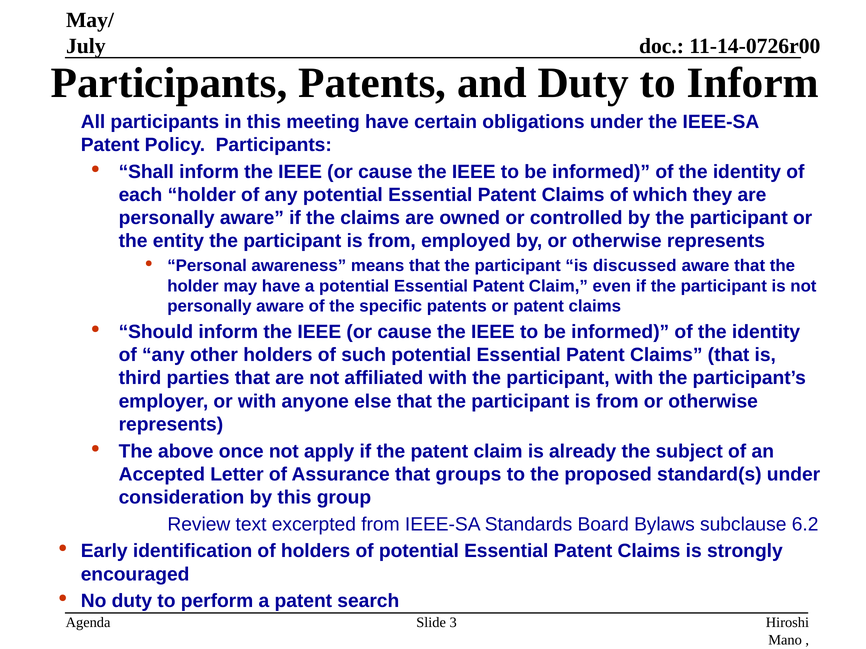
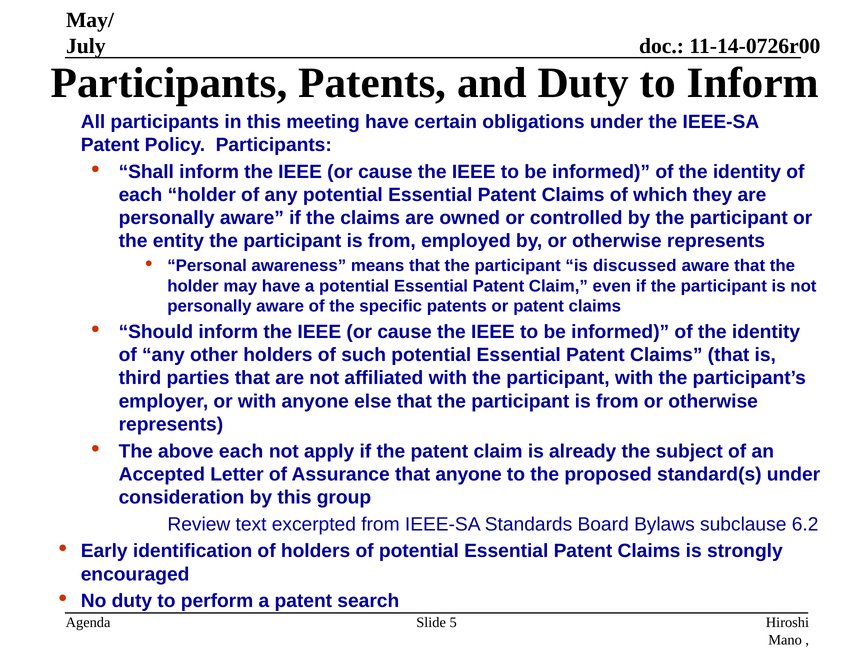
above once: once -> each
that groups: groups -> anyone
3: 3 -> 5
